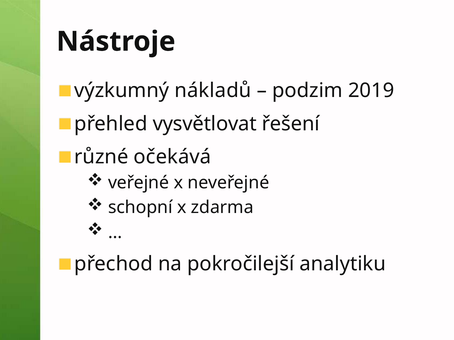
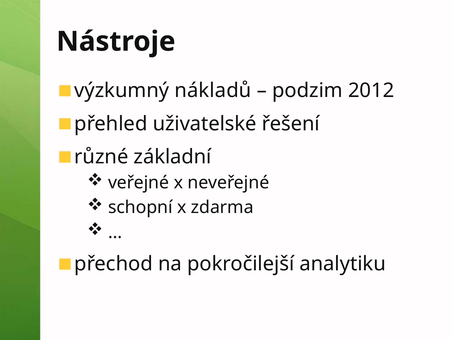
2019: 2019 -> 2012
vysvětlovat: vysvětlovat -> uživatelské
očekává: očekává -> základní
